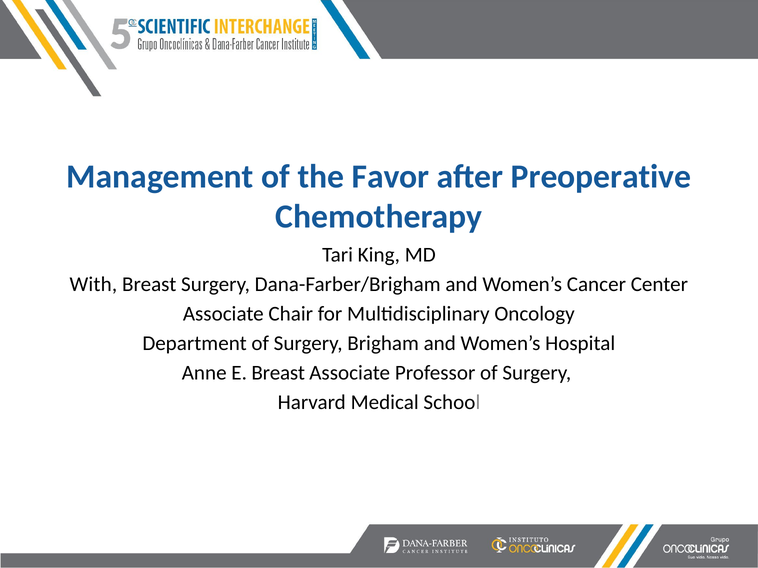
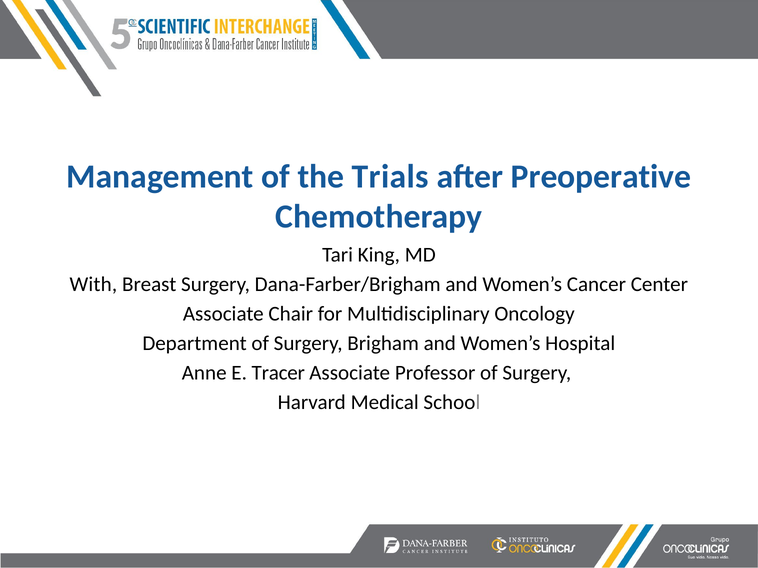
Favor: Favor -> Trials
E Breast: Breast -> Tracer
